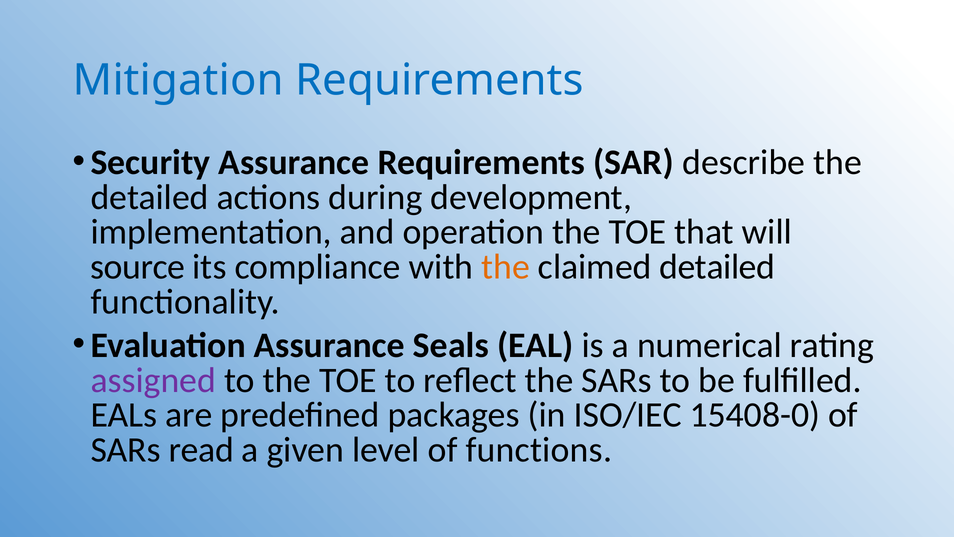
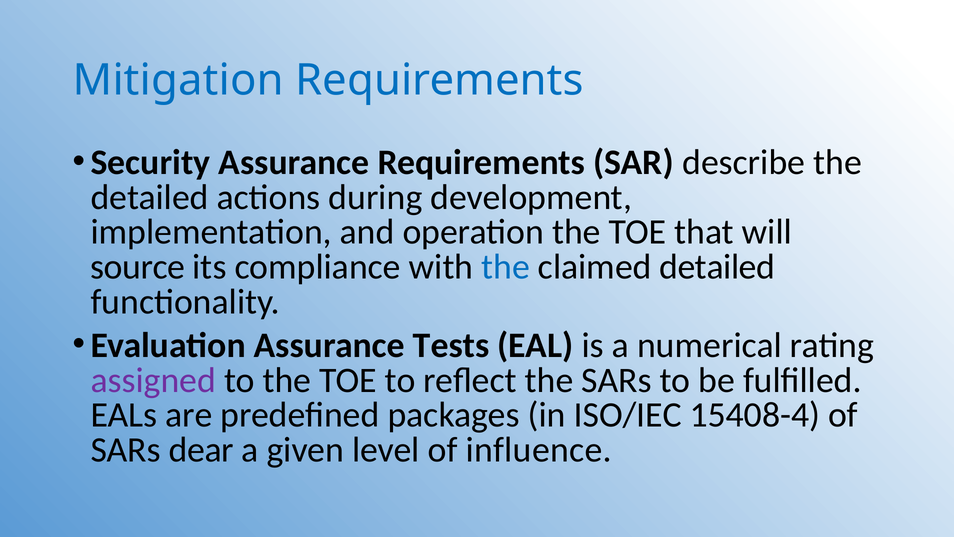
the at (506, 267) colour: orange -> blue
Seals: Seals -> Tests
15408-0: 15408-0 -> 15408-4
read: read -> dear
functions: functions -> influence
